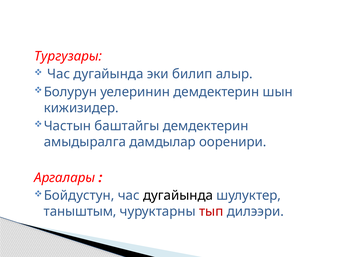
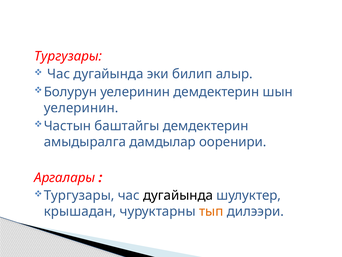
кижизидер at (81, 108): кижизидер -> уелеринин
Бойдустун at (79, 195): Бойдустун -> Тургузары
таныштым: таныштым -> крышадан
тып colour: red -> orange
